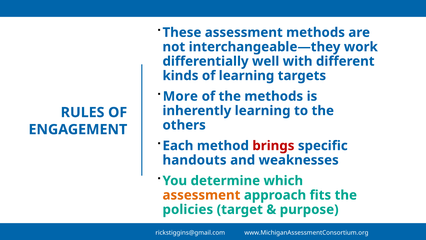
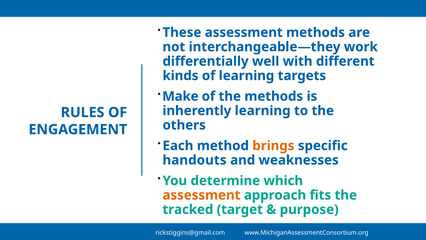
More: More -> Make
brings colour: red -> orange
policies: policies -> tracked
